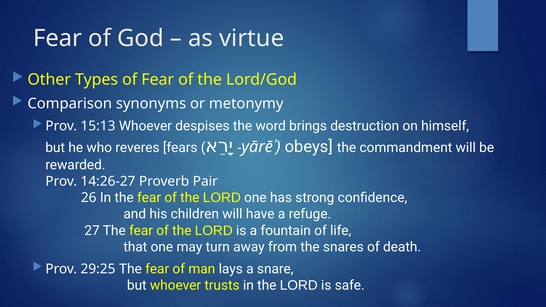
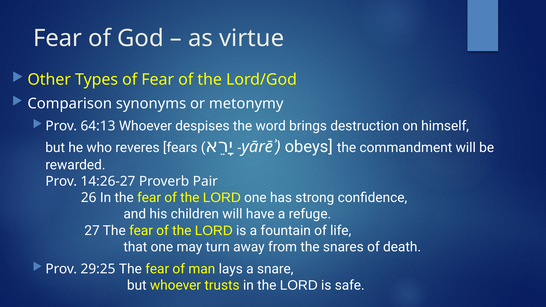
15:13: 15:13 -> 64:13
